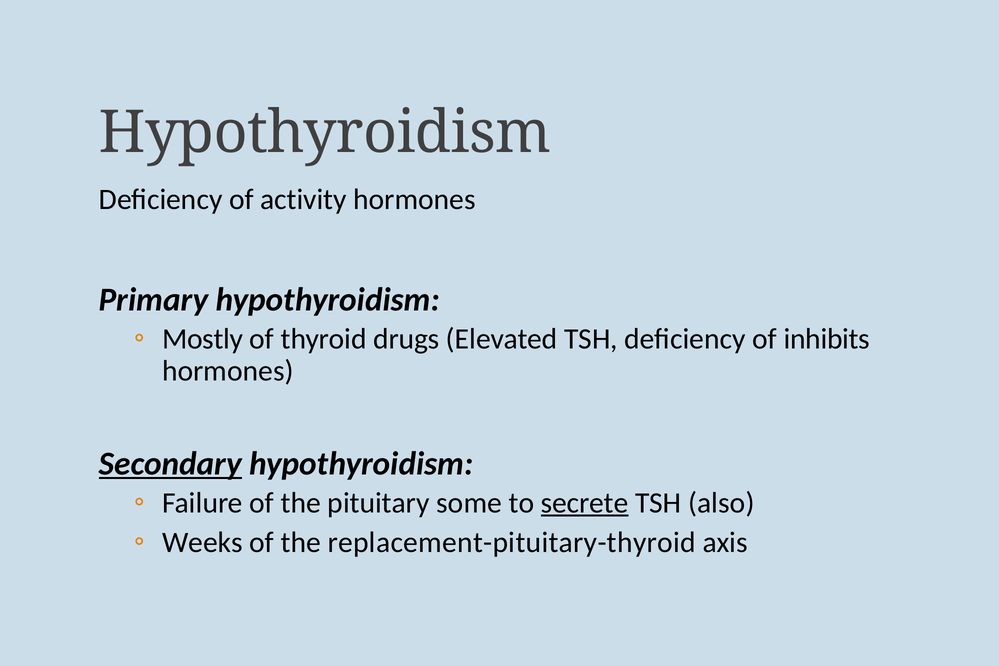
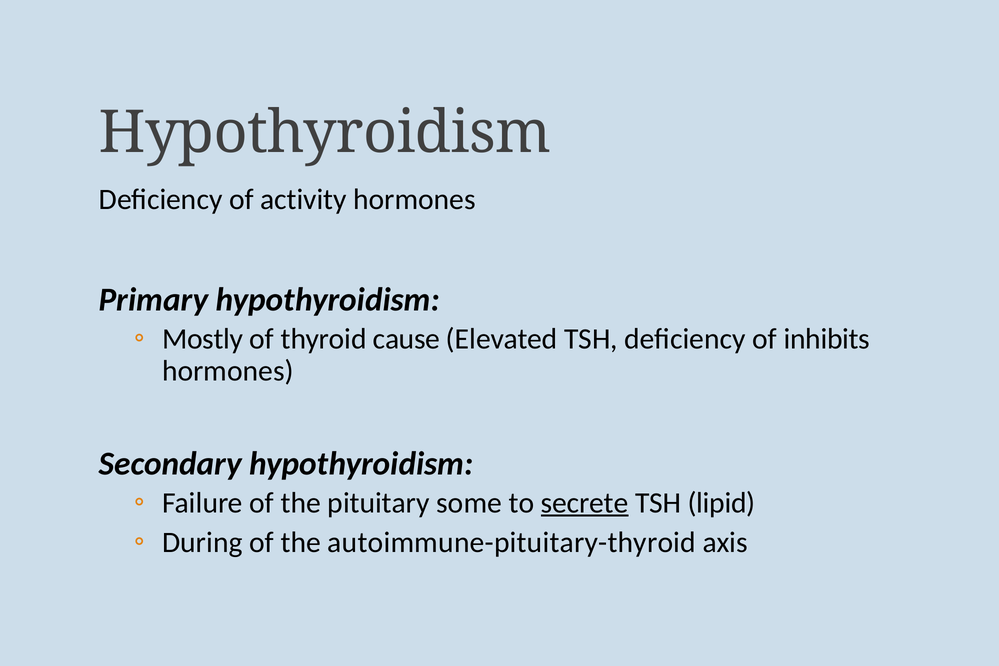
drugs: drugs -> cause
Secondary underline: present -> none
also: also -> lipid
Weeks: Weeks -> During
replacement-pituitary-thyroid: replacement-pituitary-thyroid -> autoimmune-pituitary-thyroid
